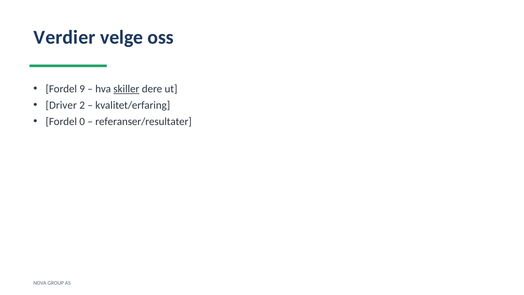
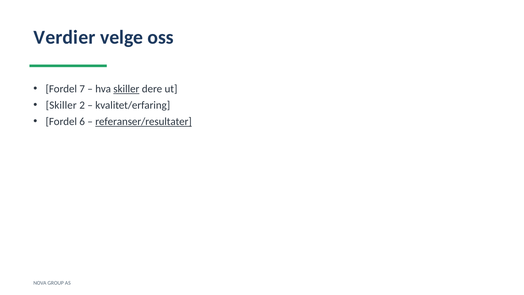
9: 9 -> 7
Driver at (61, 105): Driver -> Skiller
0: 0 -> 6
referanser/resultater underline: none -> present
